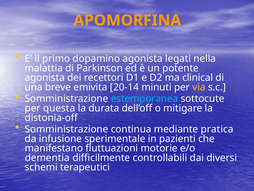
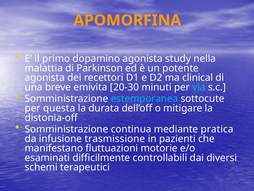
legati: legati -> study
20-14: 20-14 -> 20-30
via colour: yellow -> light blue
sperimentale: sperimentale -> trasmissione
dementia: dementia -> esaminati
